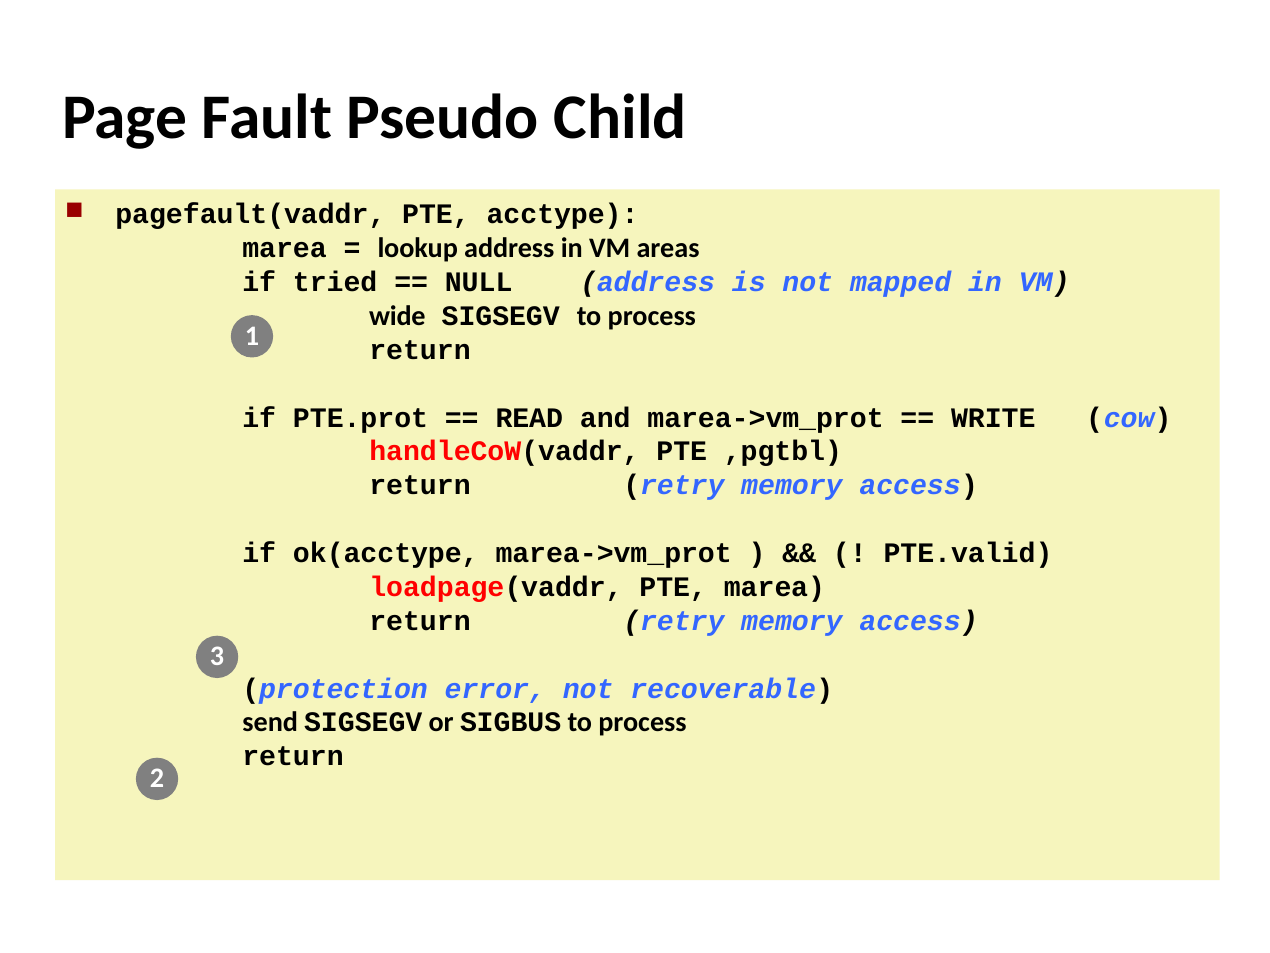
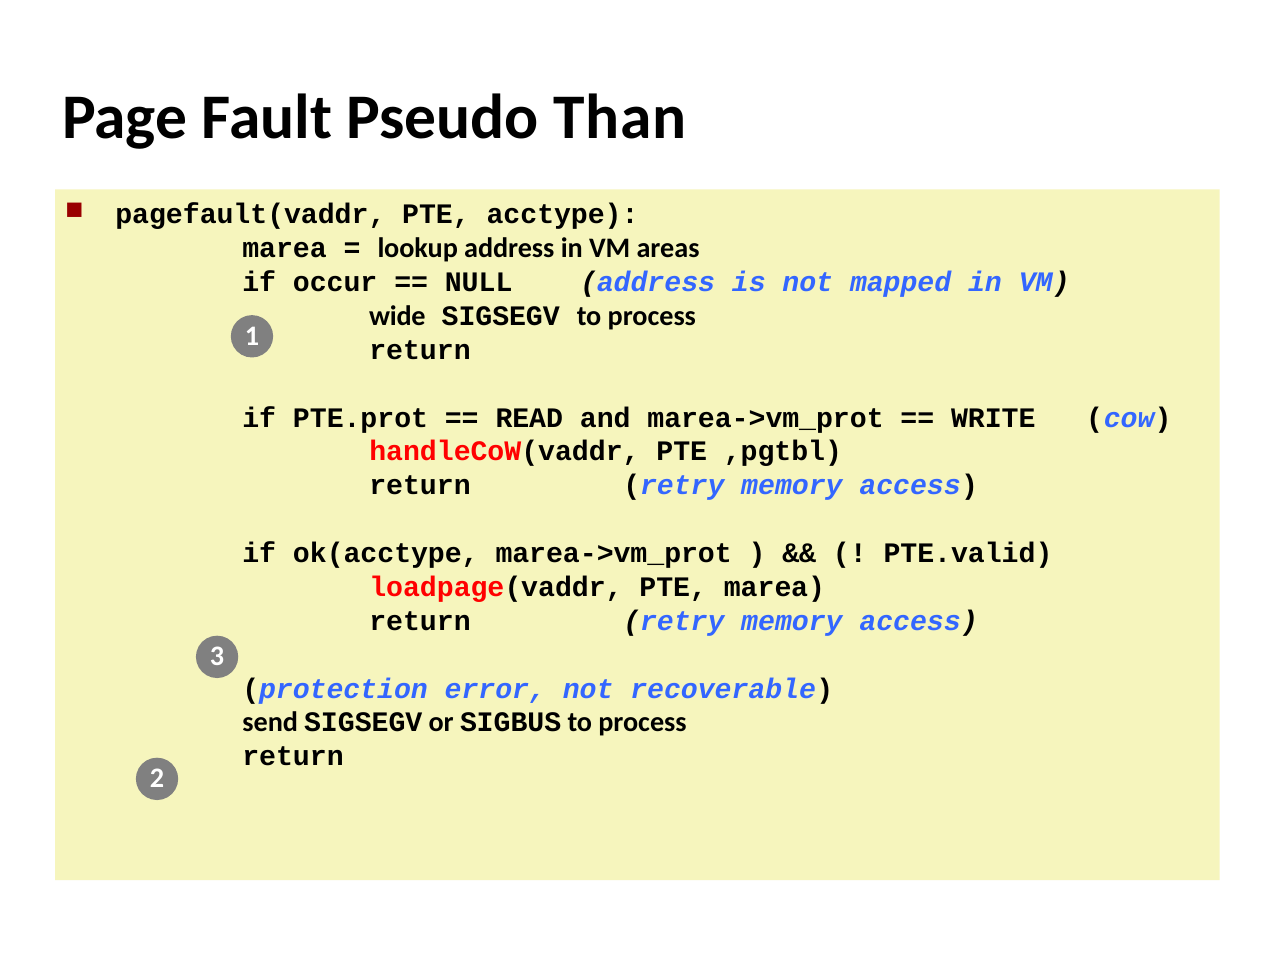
Child: Child -> Than
tried: tried -> occur
